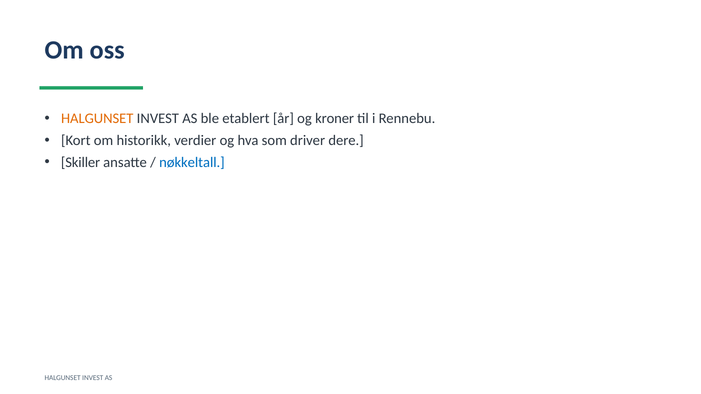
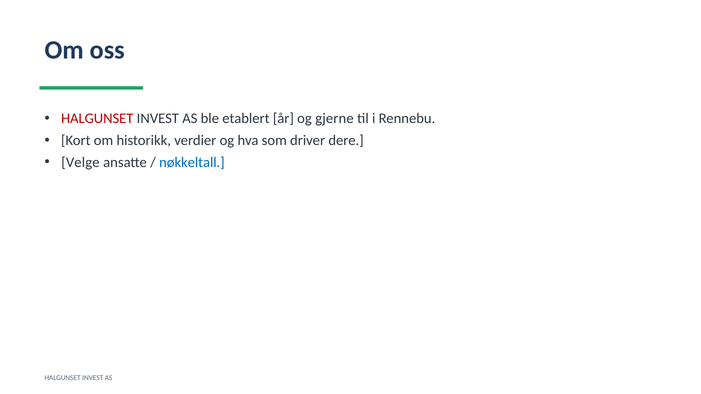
HALGUNSET at (97, 119) colour: orange -> red
kroner: kroner -> gjerne
Skiller: Skiller -> Velge
